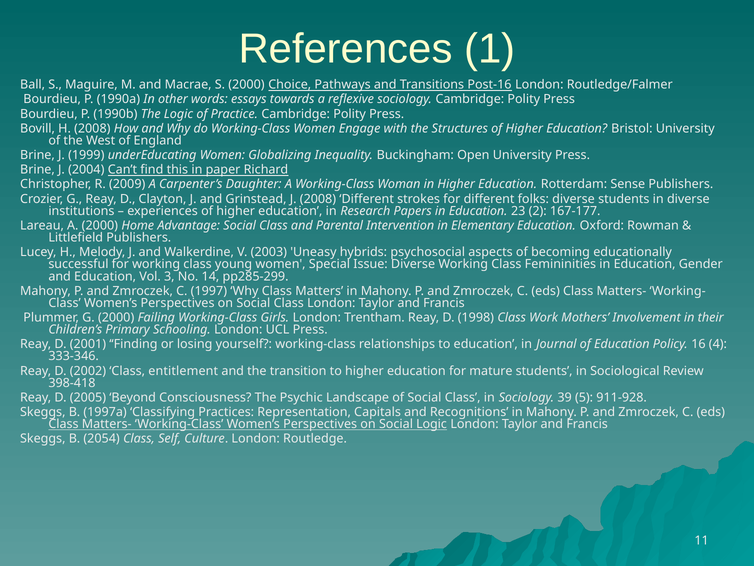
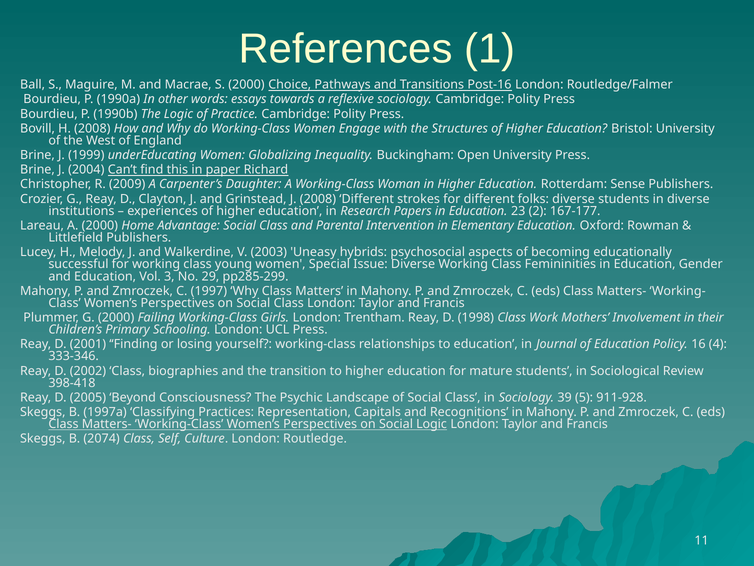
14: 14 -> 29
entitlement: entitlement -> biographies
2054: 2054 -> 2074
